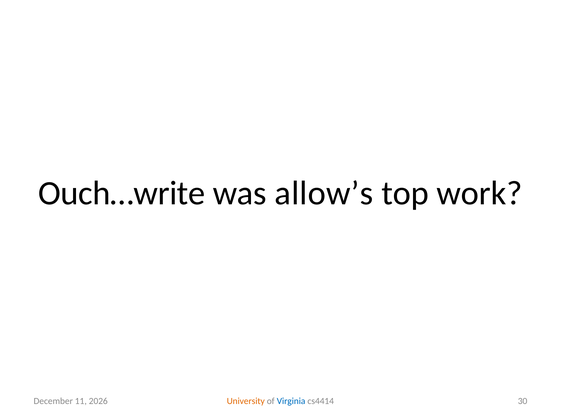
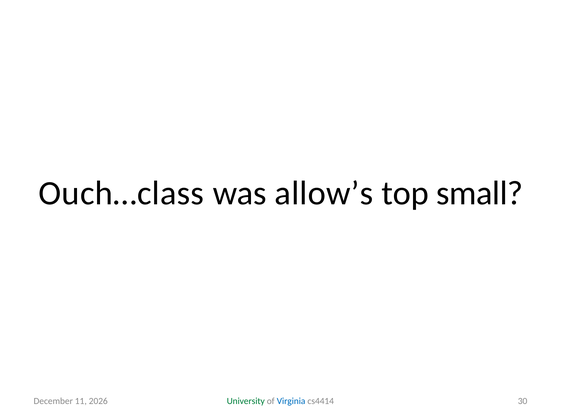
Ouch…write: Ouch…write -> Ouch…class
work: work -> small
University colour: orange -> green
